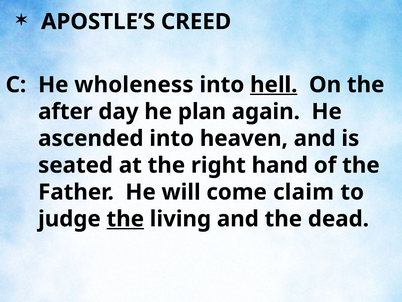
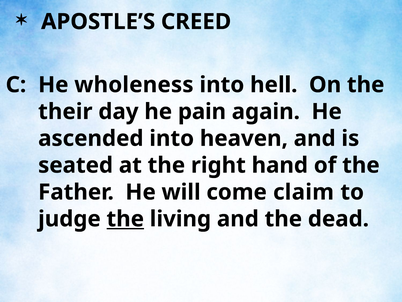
hell underline: present -> none
after: after -> their
plan: plan -> pain
